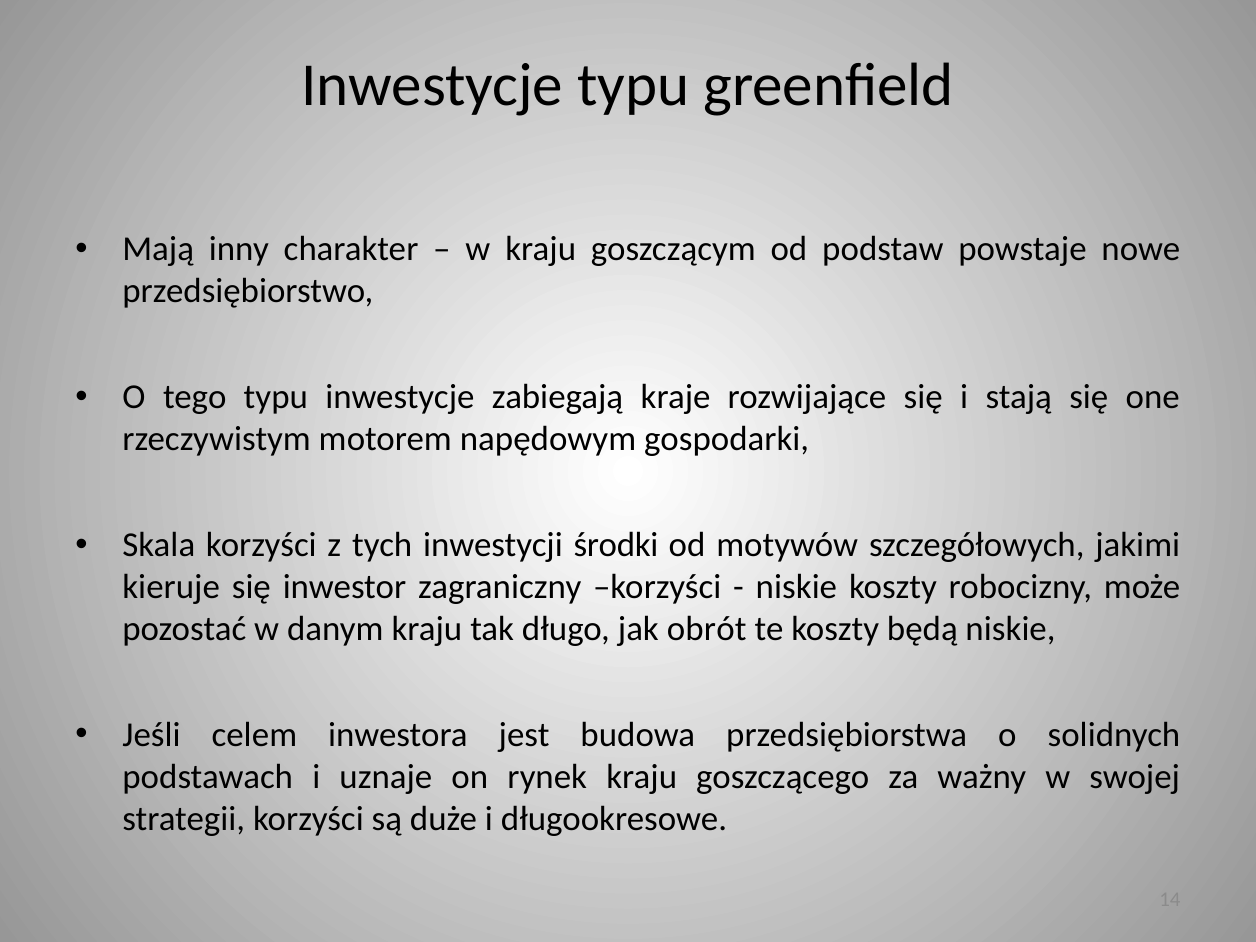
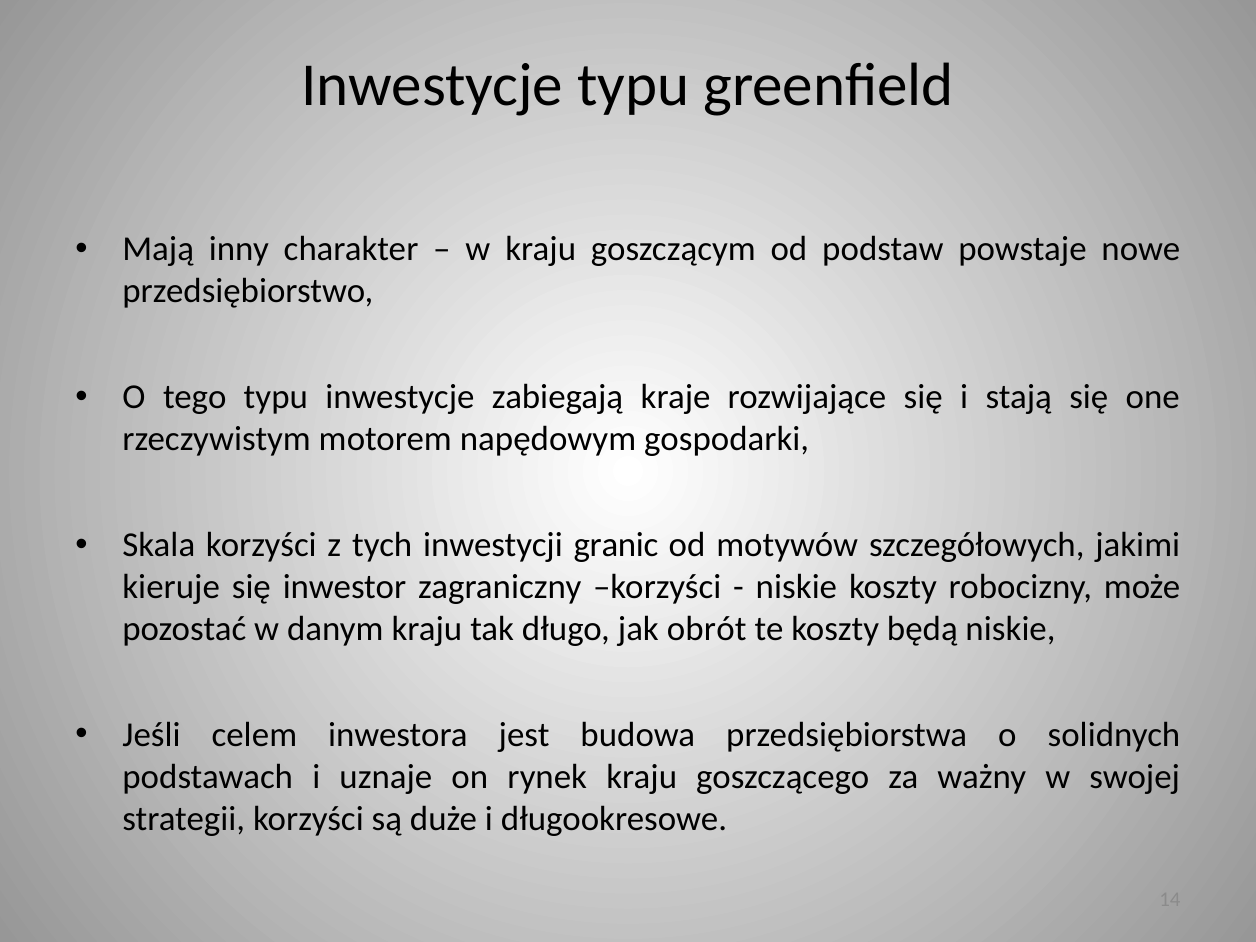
środki: środki -> granic
